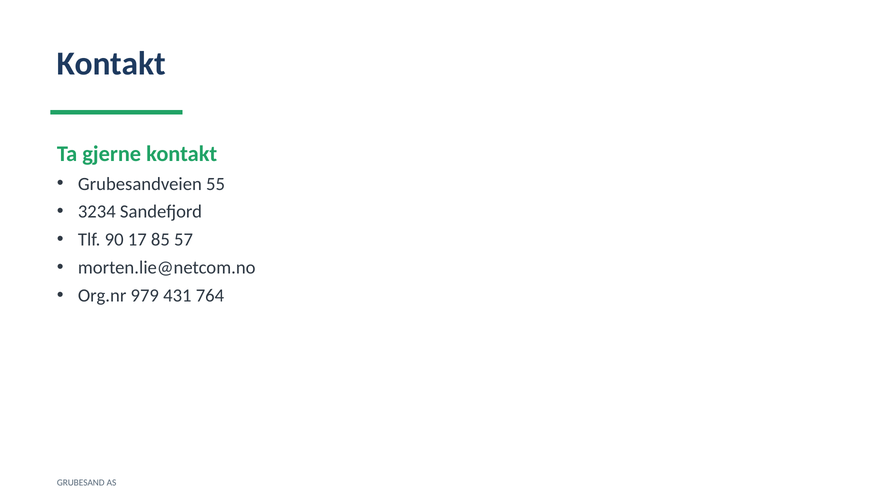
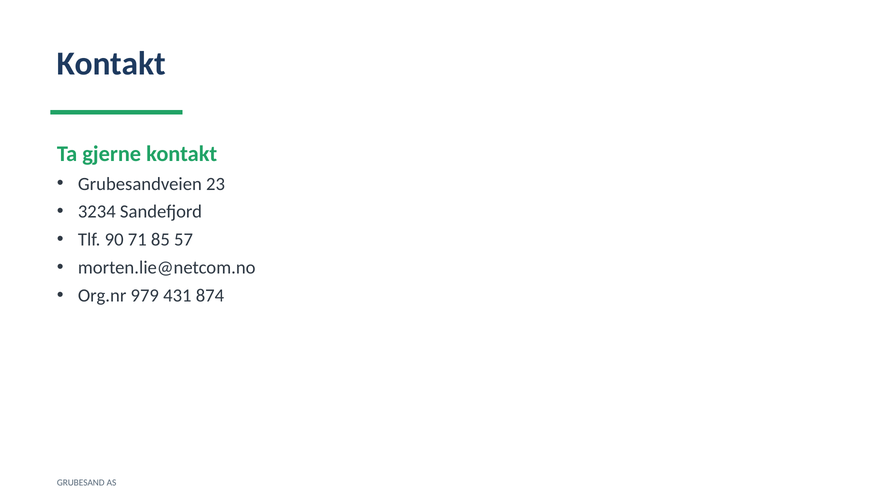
55: 55 -> 23
17: 17 -> 71
764: 764 -> 874
